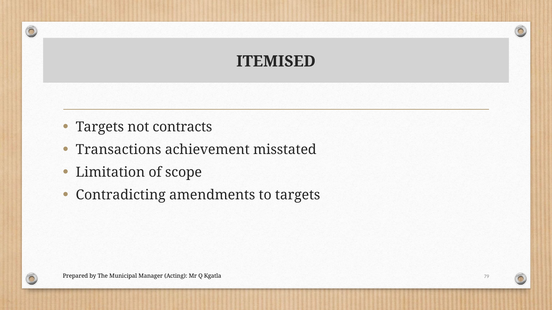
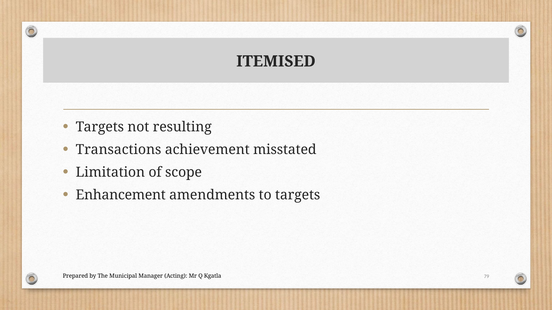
contracts: contracts -> resulting
Contradicting: Contradicting -> Enhancement
